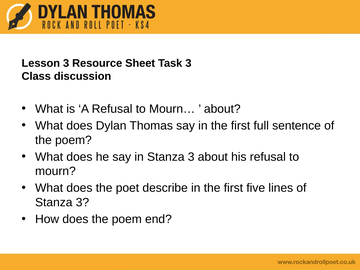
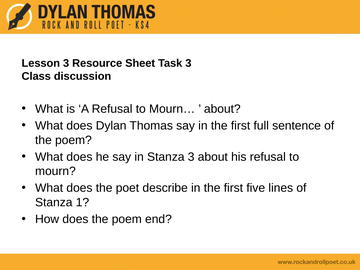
3 at (82, 202): 3 -> 1
